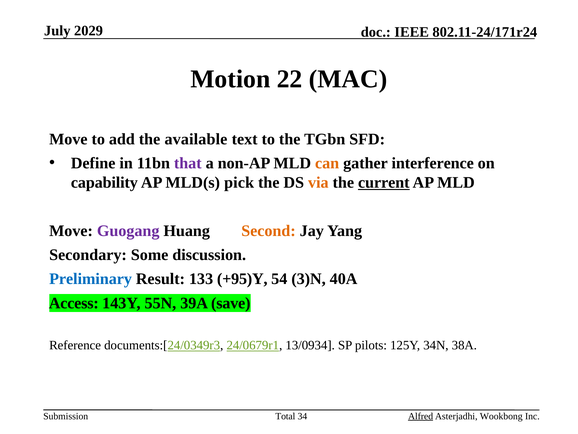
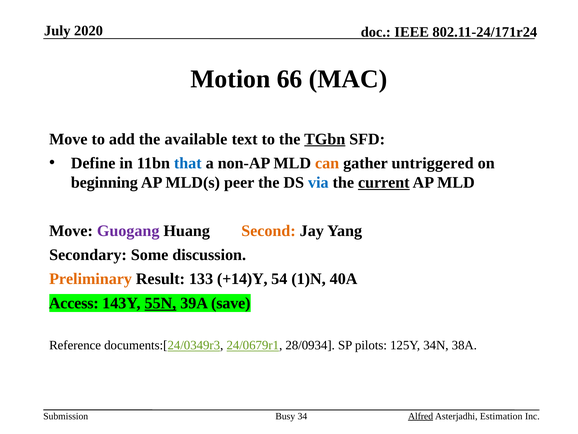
2029: 2029 -> 2020
22: 22 -> 66
TGbn underline: none -> present
that colour: purple -> blue
interference: interference -> untriggered
capability: capability -> beginning
pick: pick -> peer
via colour: orange -> blue
Preliminary colour: blue -> orange
+95)Y: +95)Y -> +14)Y
3)N: 3)N -> 1)N
55N underline: none -> present
13/0934: 13/0934 -> 28/0934
Total: Total -> Busy
Wookbong: Wookbong -> Estimation
